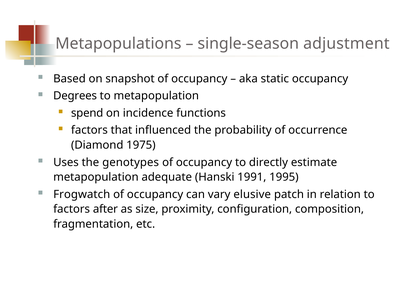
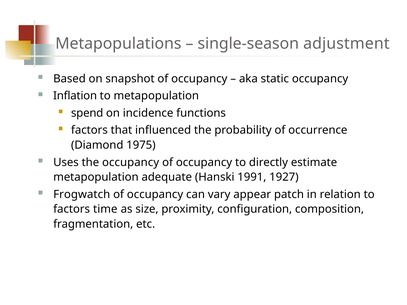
Degrees: Degrees -> Inflation
the genotypes: genotypes -> occupancy
1995: 1995 -> 1927
elusive: elusive -> appear
after: after -> time
